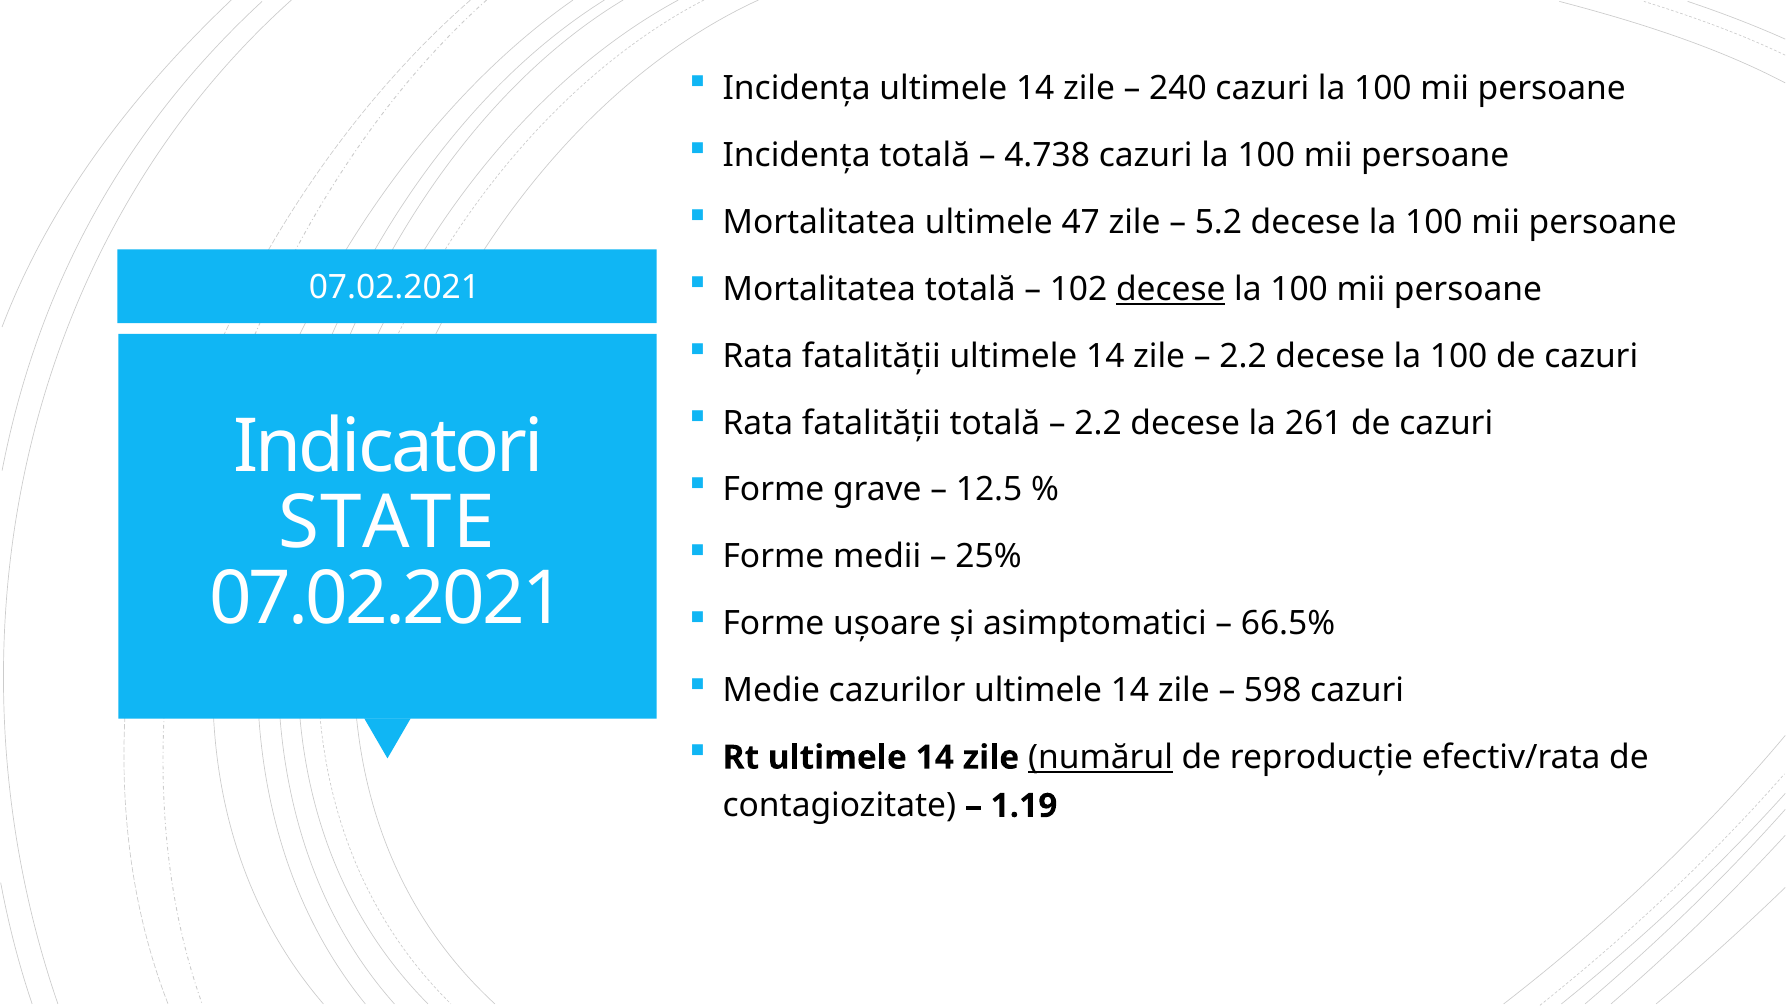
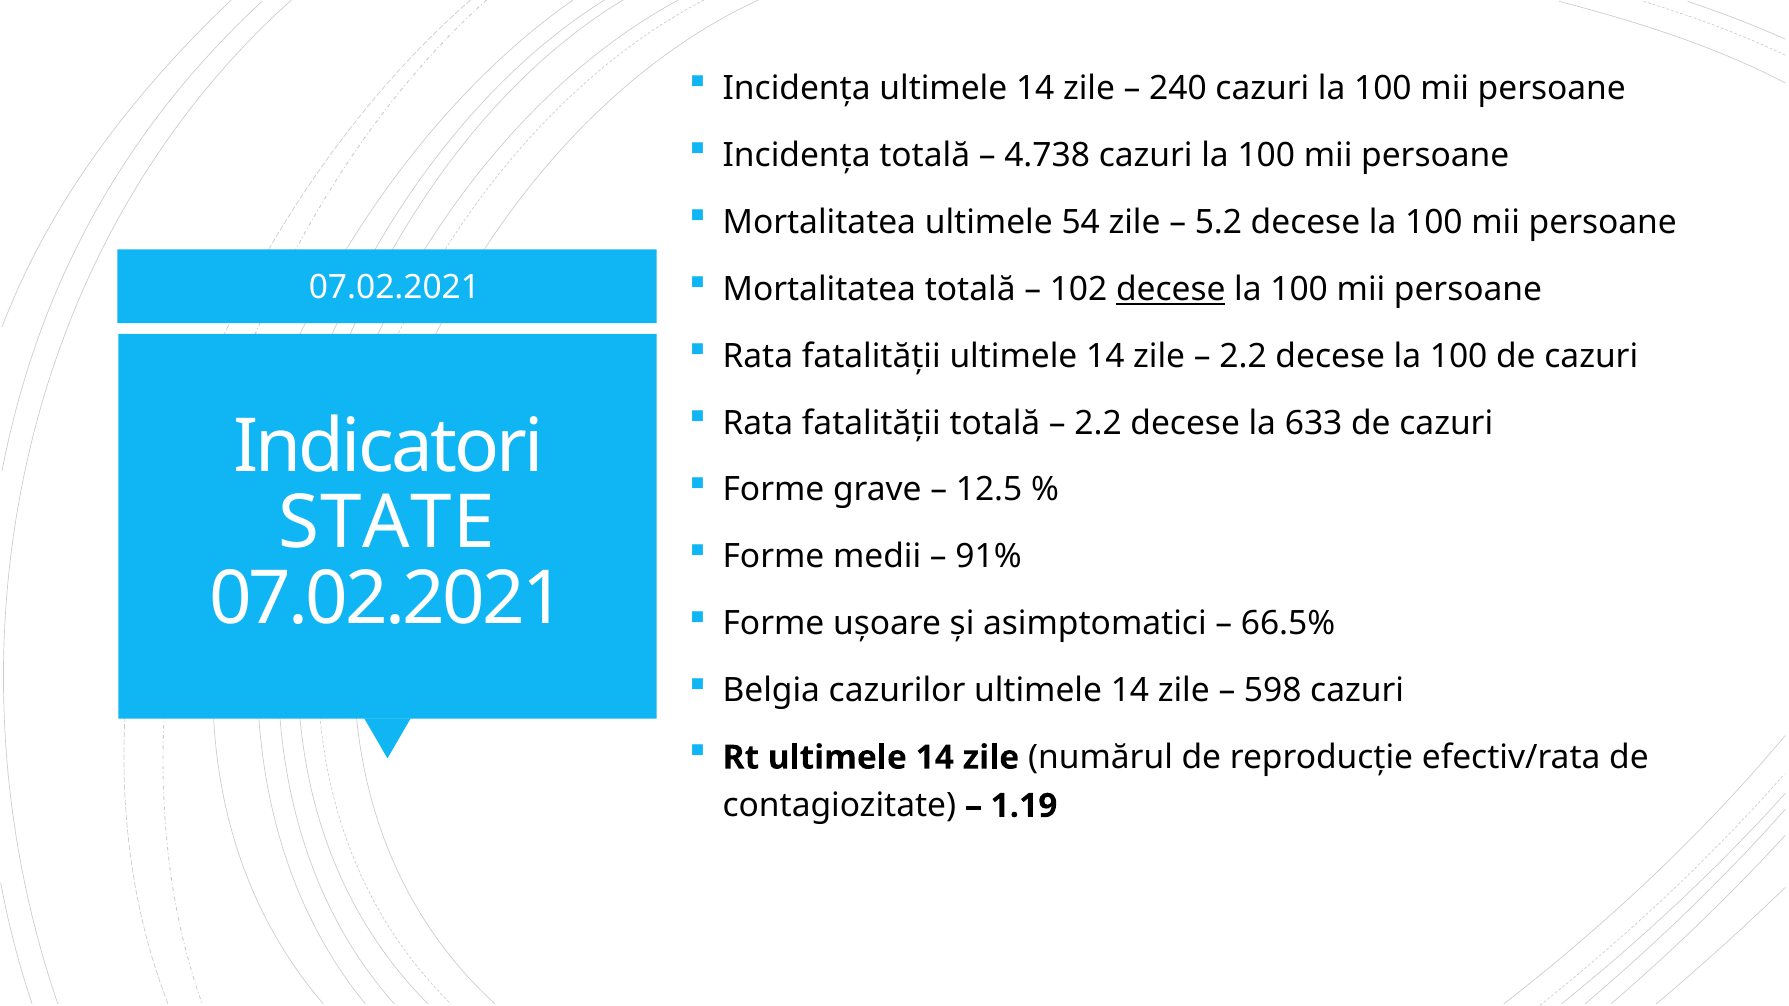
47: 47 -> 54
261: 261 -> 633
25%: 25% -> 91%
Medie: Medie -> Belgia
numărul underline: present -> none
